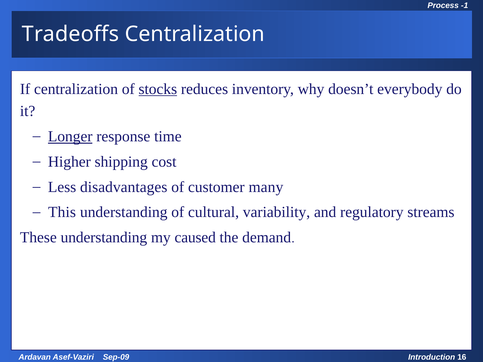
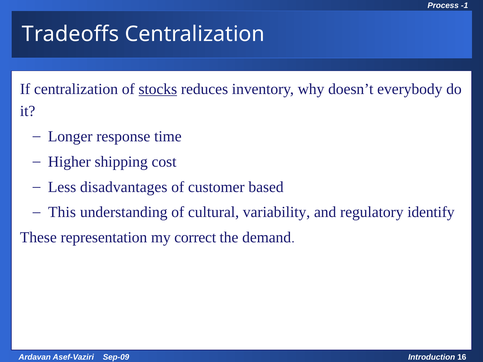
Longer underline: present -> none
many: many -> based
streams: streams -> identify
These understanding: understanding -> representation
caused: caused -> correct
